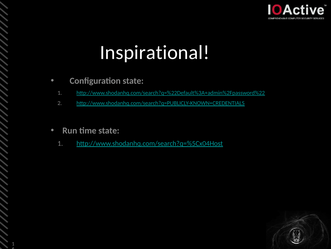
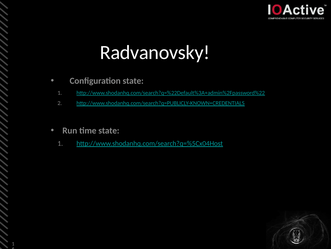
Inspirational: Inspirational -> Radvanovsky
